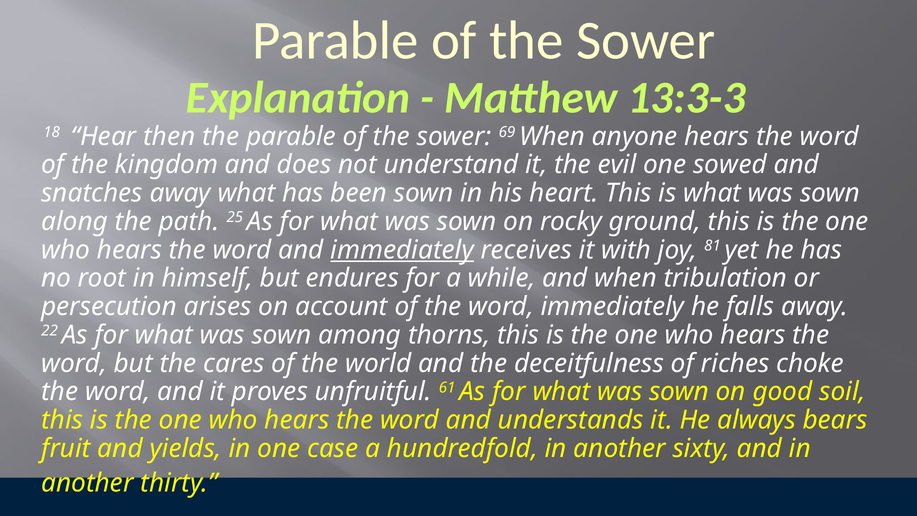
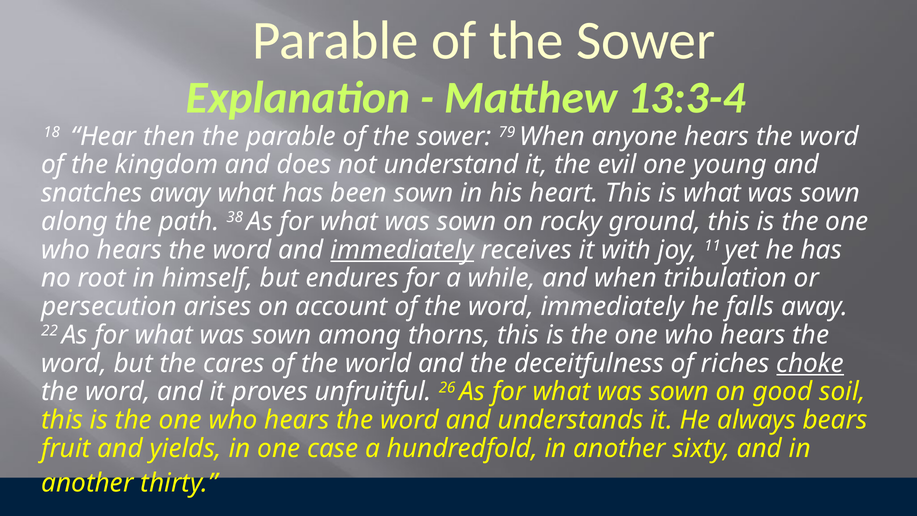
13:3-3: 13:3-3 -> 13:3-4
69: 69 -> 79
sowed: sowed -> young
25: 25 -> 38
81: 81 -> 11
choke underline: none -> present
61: 61 -> 26
